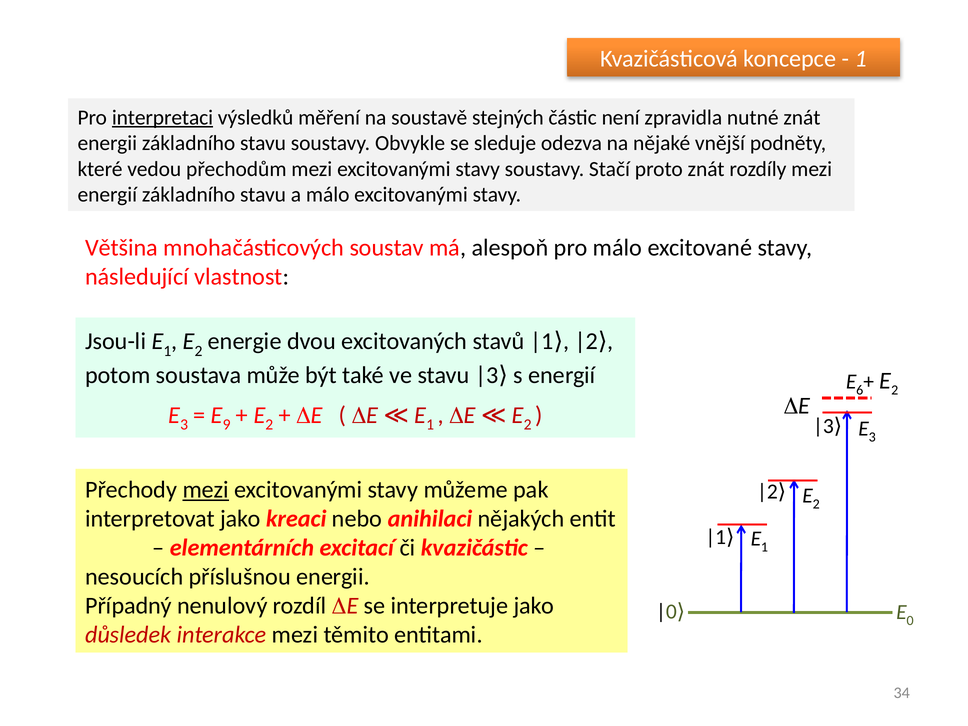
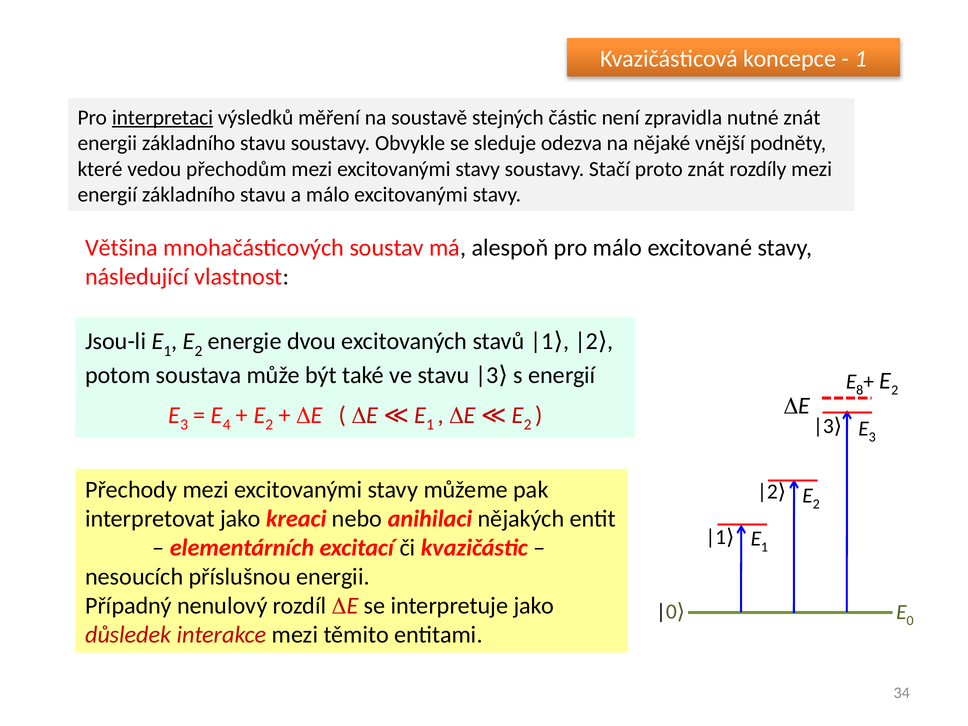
6: 6 -> 8
9: 9 -> 4
mezi at (206, 490) underline: present -> none
